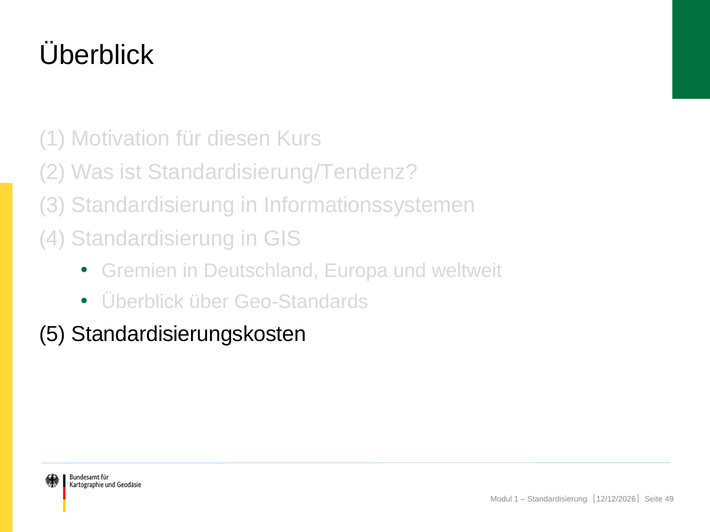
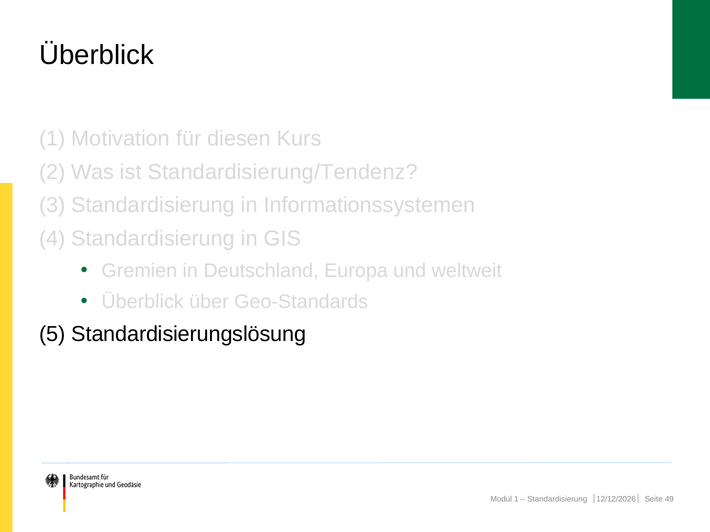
Standardisierungskosten: Standardisierungskosten -> Standardisierungslösung
